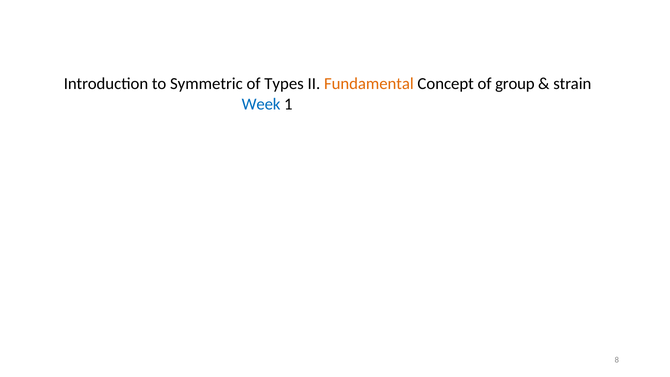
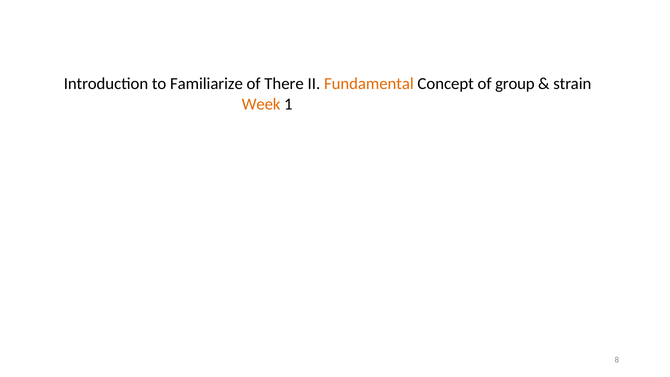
Symmetric: Symmetric -> Familiarize
Types: Types -> There
Week colour: blue -> orange
